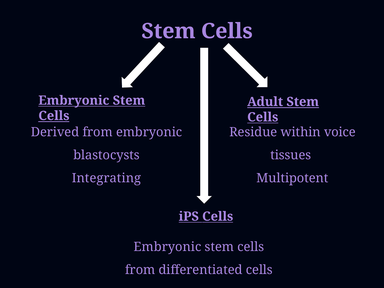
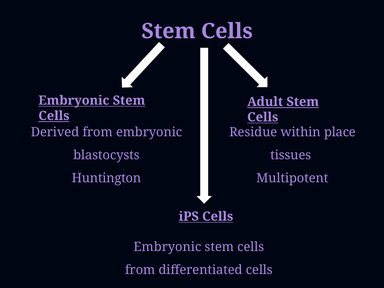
voice: voice -> place
Integrating: Integrating -> Huntington
